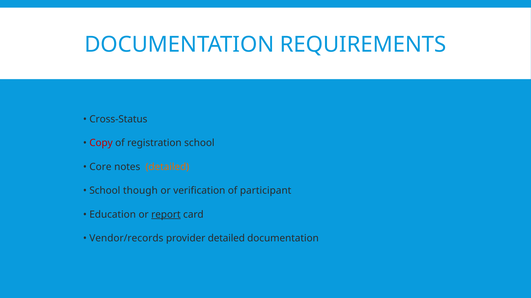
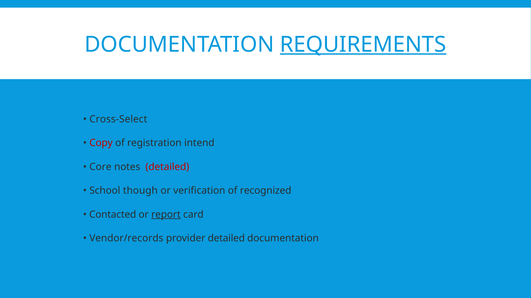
REQUIREMENTS underline: none -> present
Cross-Status: Cross-Status -> Cross-Select
registration school: school -> intend
detailed at (167, 167) colour: orange -> red
participant: participant -> recognized
Education: Education -> Contacted
